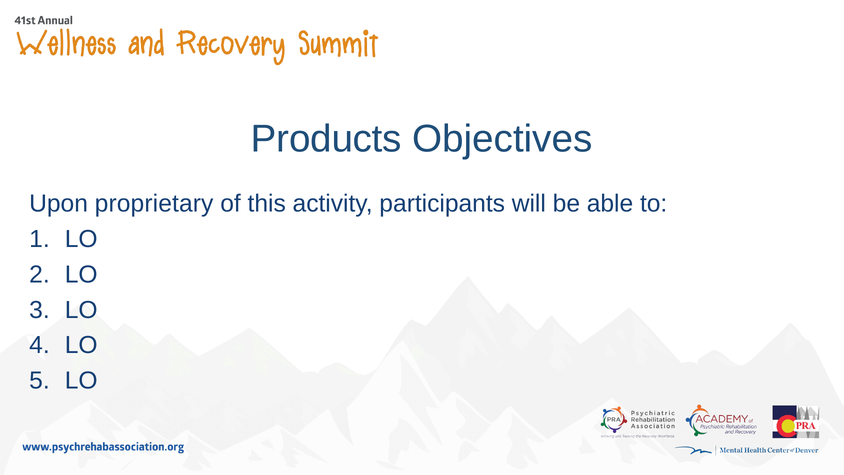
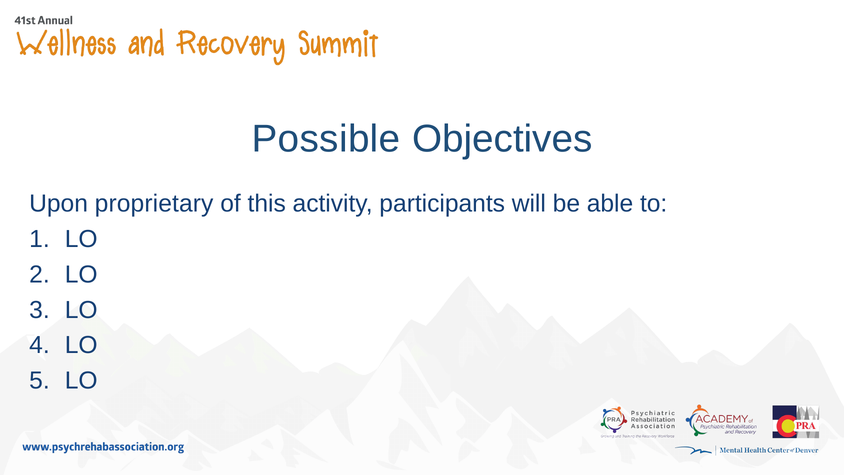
Products: Products -> Possible
